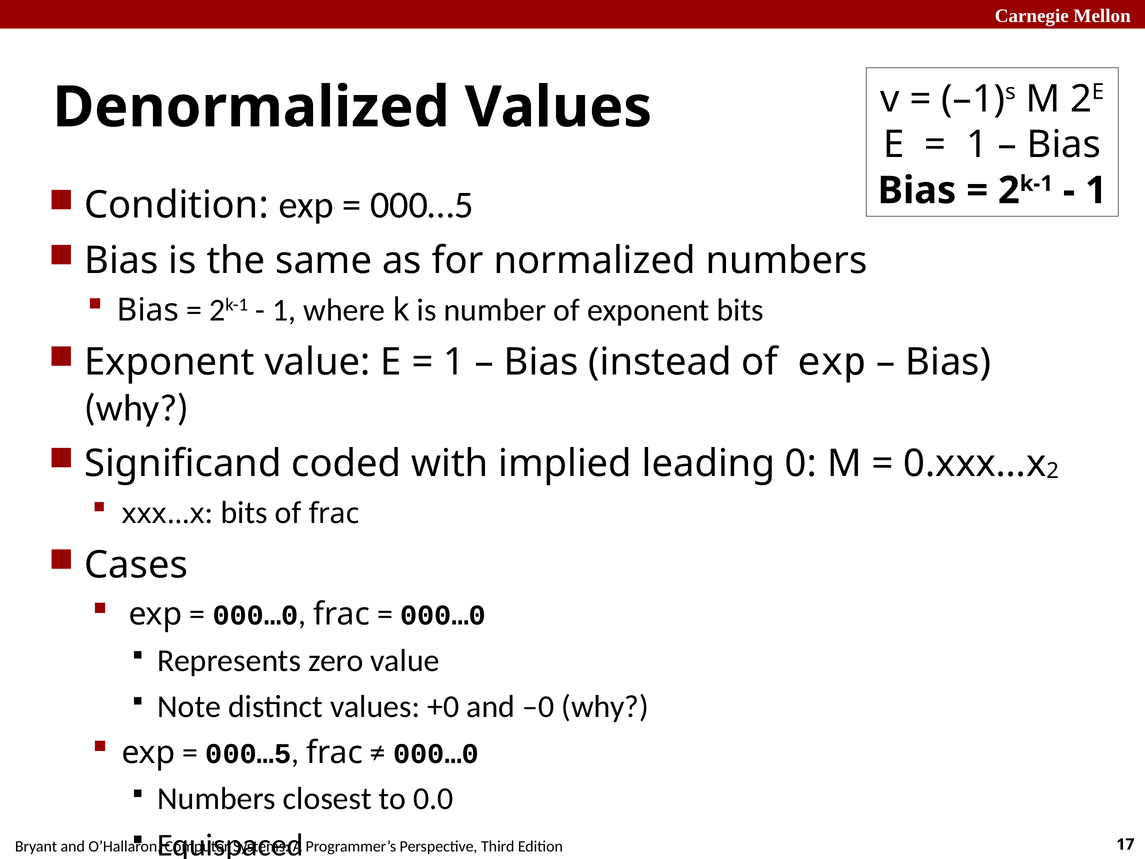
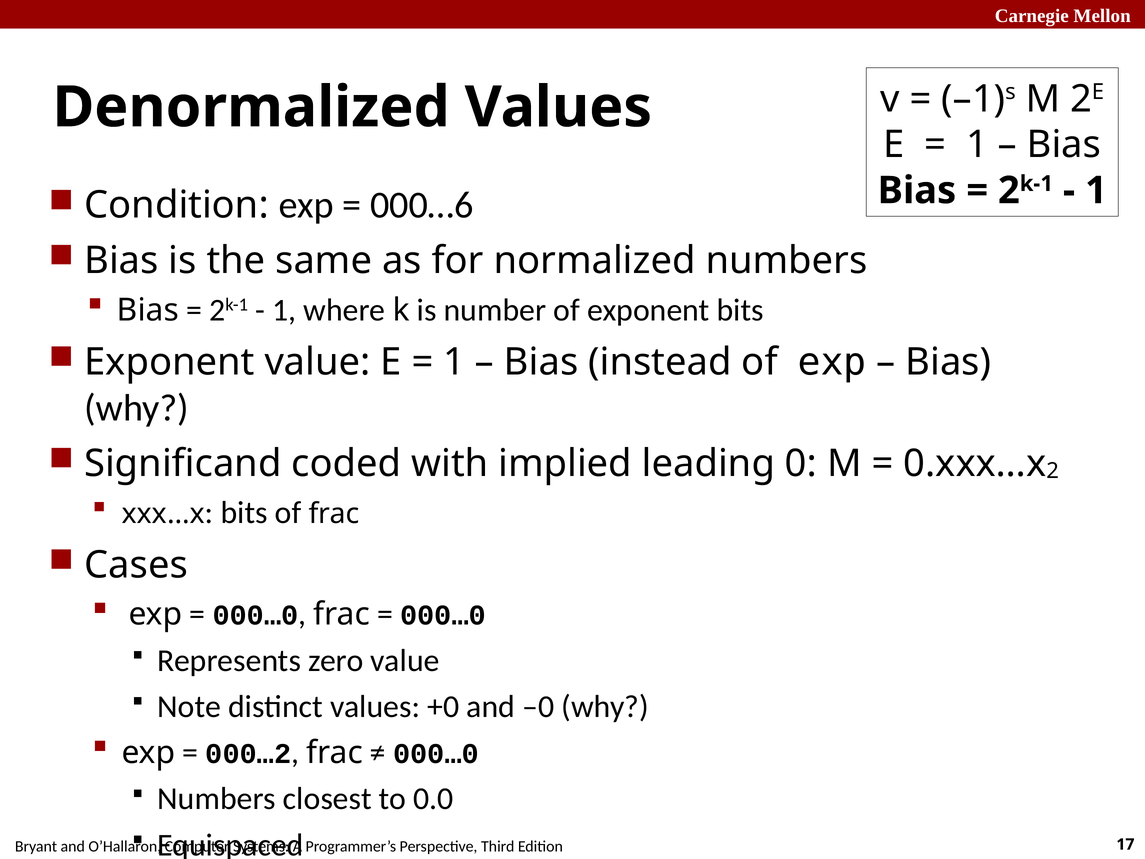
000…5 at (422, 205): 000…5 -> 000…6
000…5 at (248, 754): 000…5 -> 000…2
